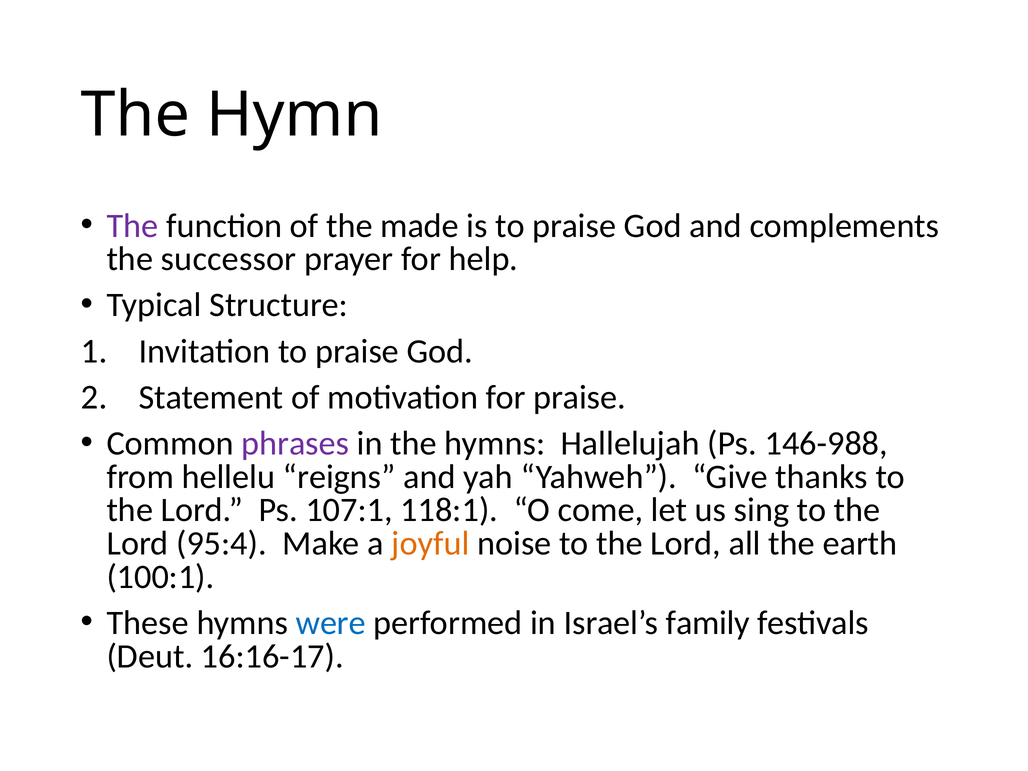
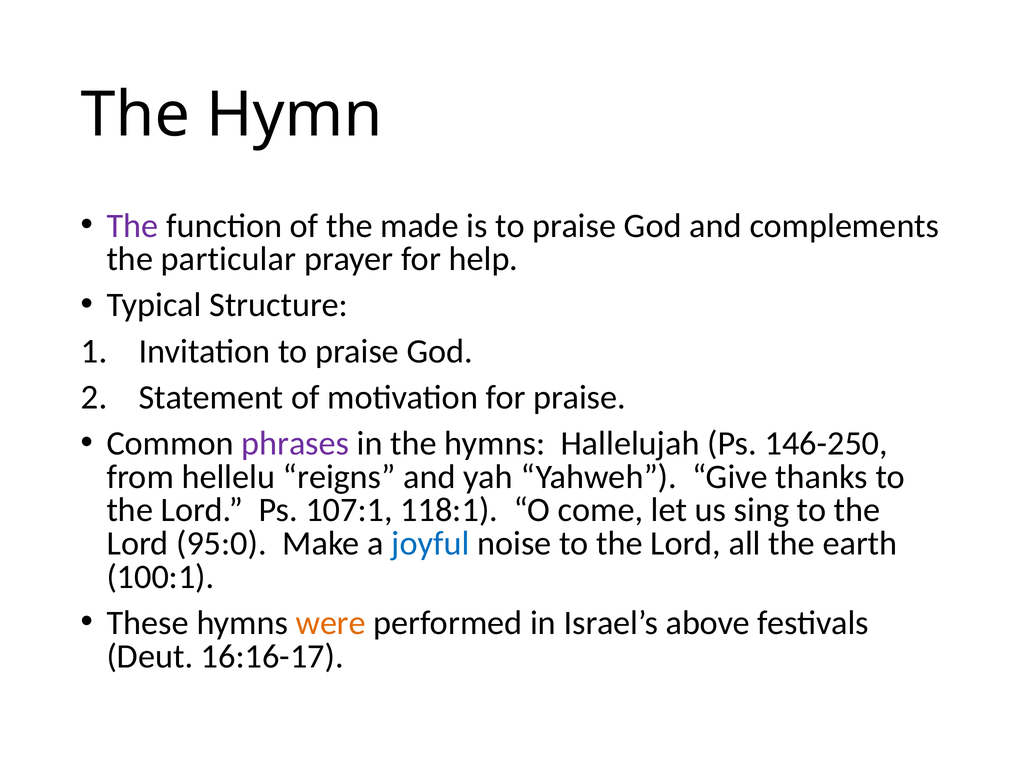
successor: successor -> particular
146-988: 146-988 -> 146-250
95:4: 95:4 -> 95:0
joyful colour: orange -> blue
were colour: blue -> orange
family: family -> above
